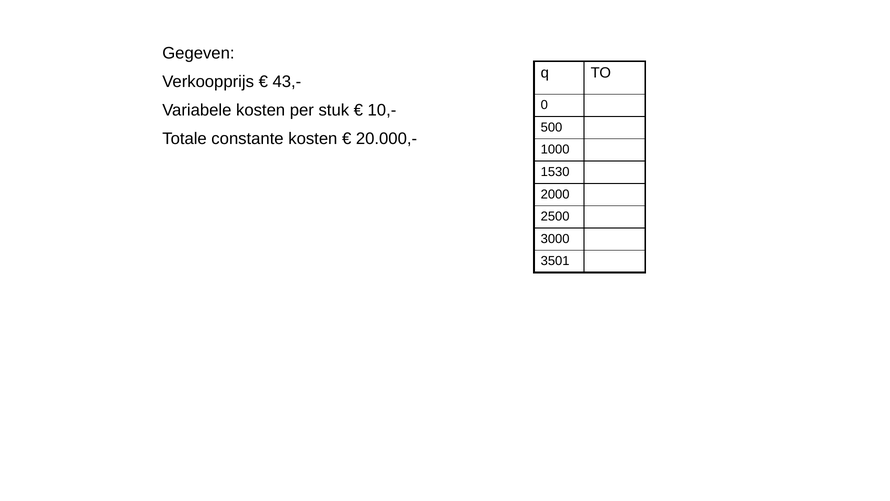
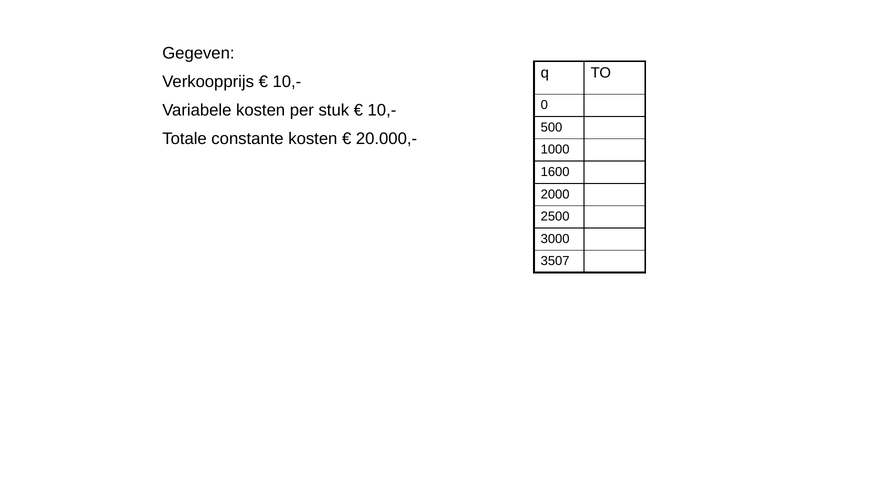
43,- at (287, 82): 43,- -> 10,-
1530: 1530 -> 1600
3501: 3501 -> 3507
